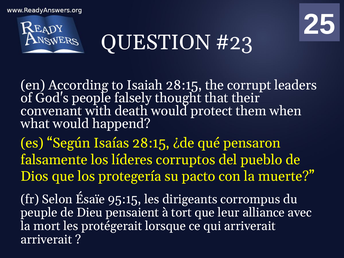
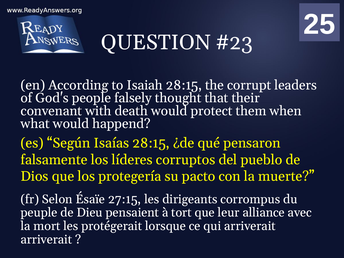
95:15: 95:15 -> 27:15
